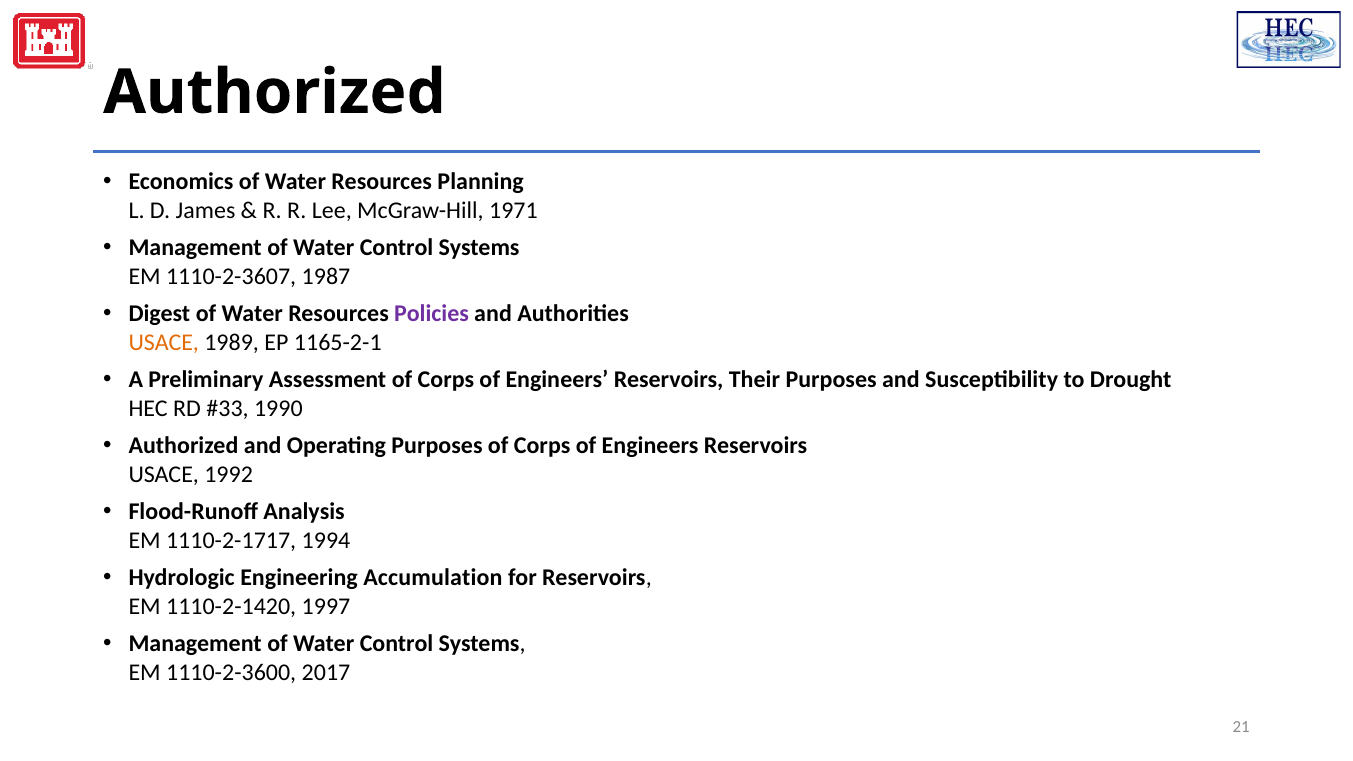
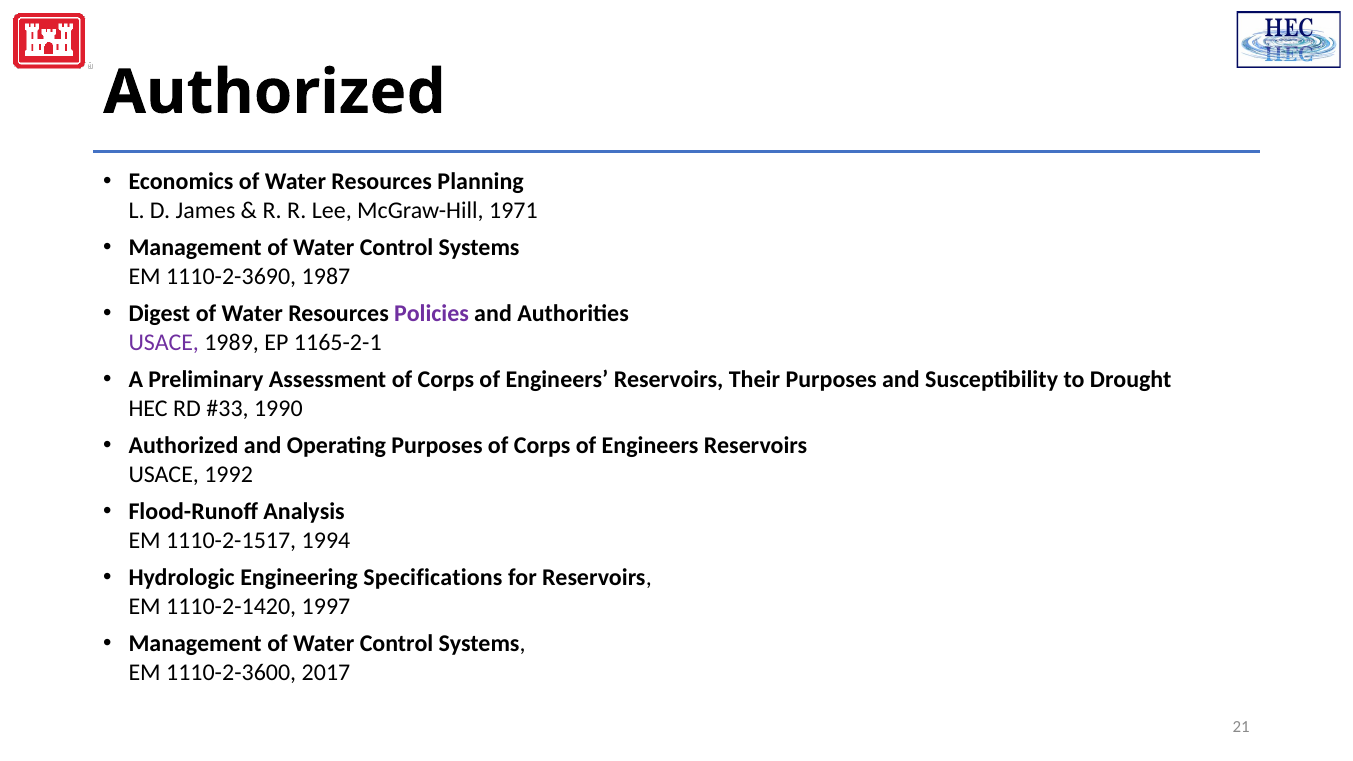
1110-2-3607: 1110-2-3607 -> 1110-2-3690
USACE at (164, 343) colour: orange -> purple
1110-2-1717: 1110-2-1717 -> 1110-2-1517
Accumulation: Accumulation -> Specifications
